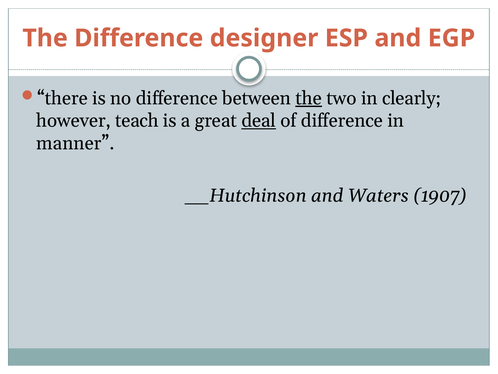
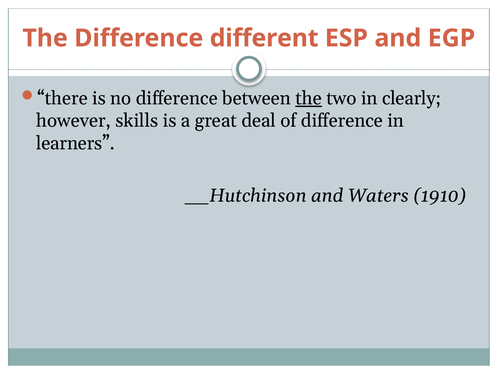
designer: designer -> different
teach: teach -> skills
deal underline: present -> none
manner: manner -> learners
1907: 1907 -> 1910
